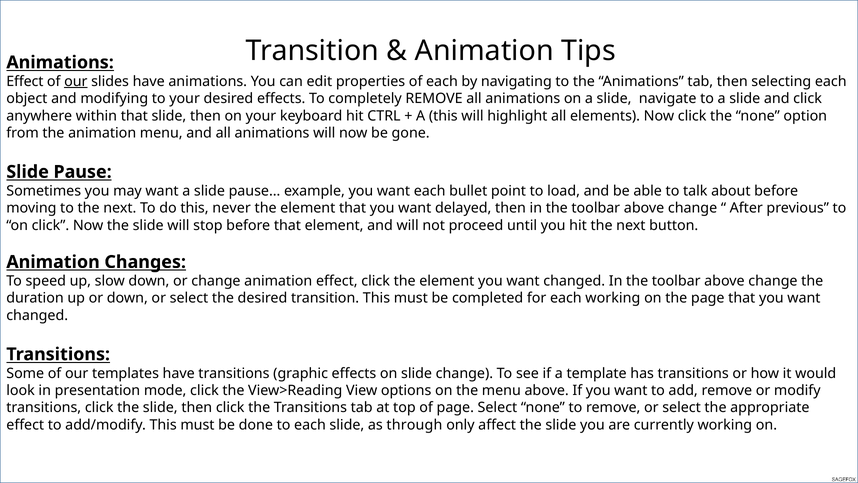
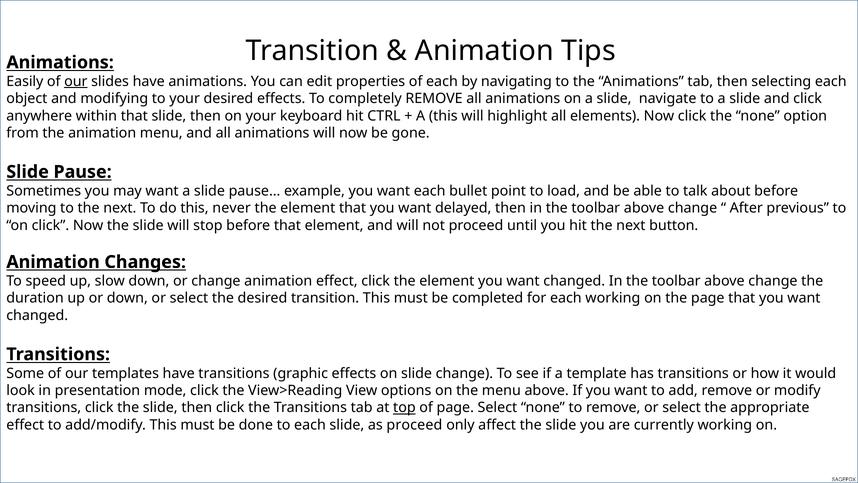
Effect at (25, 81): Effect -> Easily
top underline: none -> present
as through: through -> proceed
